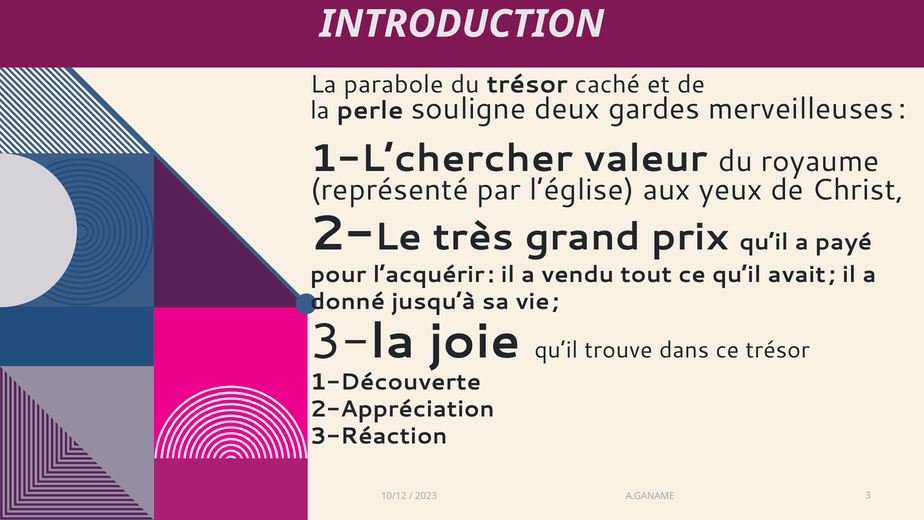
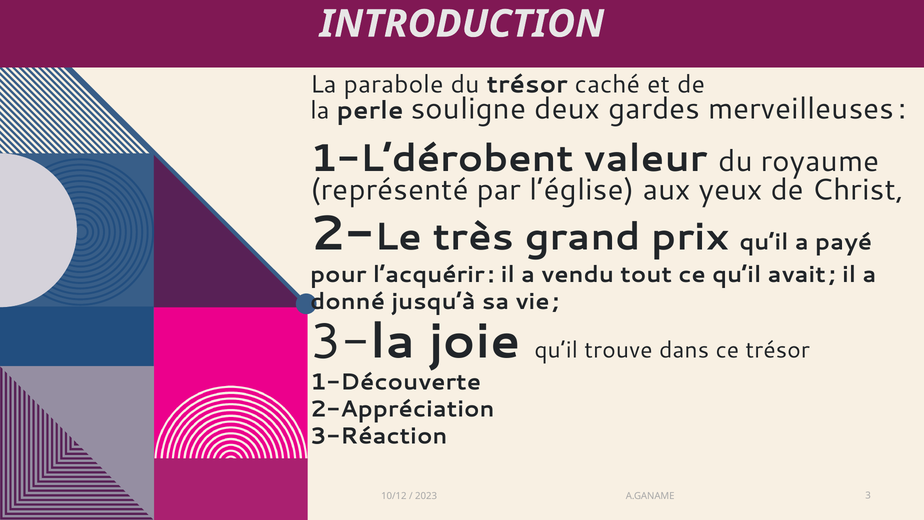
1-L’chercher: 1-L’chercher -> 1-L’dérobent
